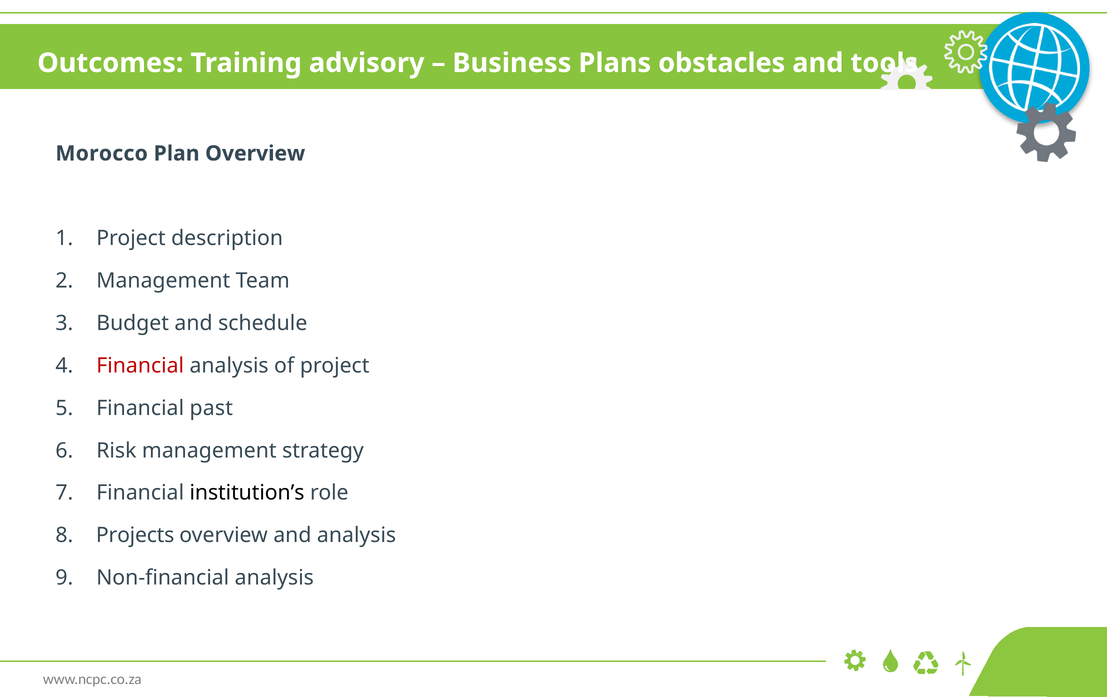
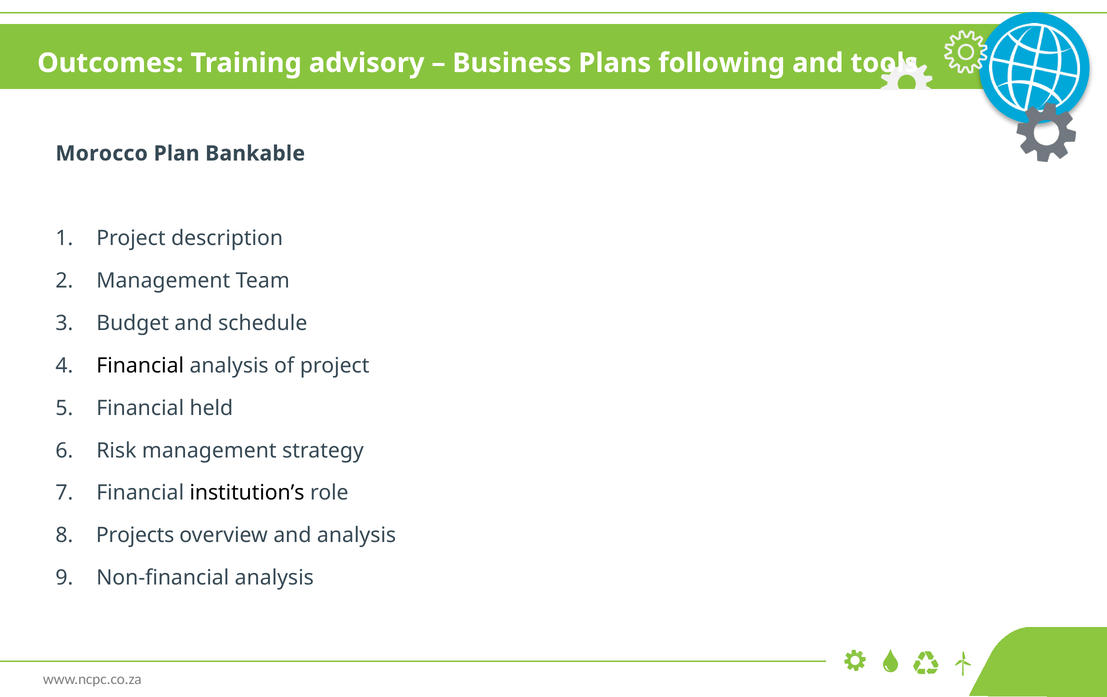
obstacles: obstacles -> following
Plan Overview: Overview -> Bankable
Financial at (140, 365) colour: red -> black
past: past -> held
